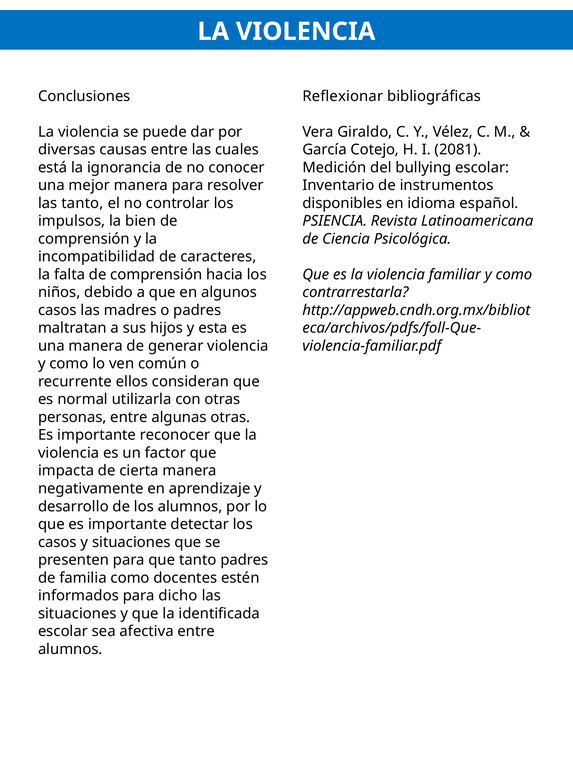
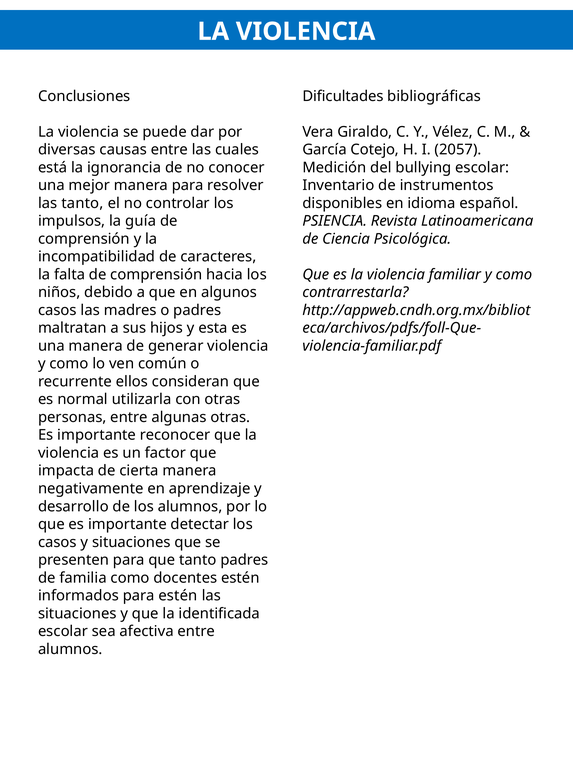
Reflexionar: Reflexionar -> Dificultades
2081: 2081 -> 2057
bien: bien -> guía
para dicho: dicho -> estén
